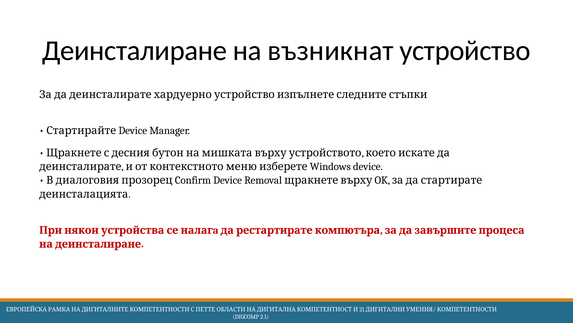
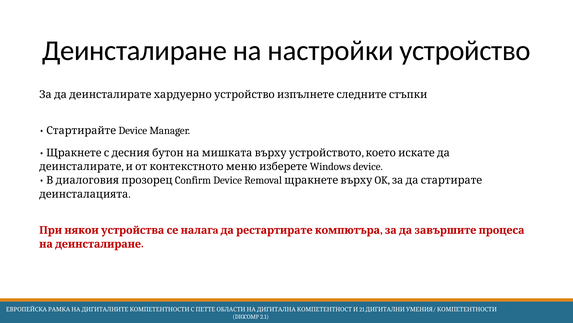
възникнат: възникнат -> настройки
